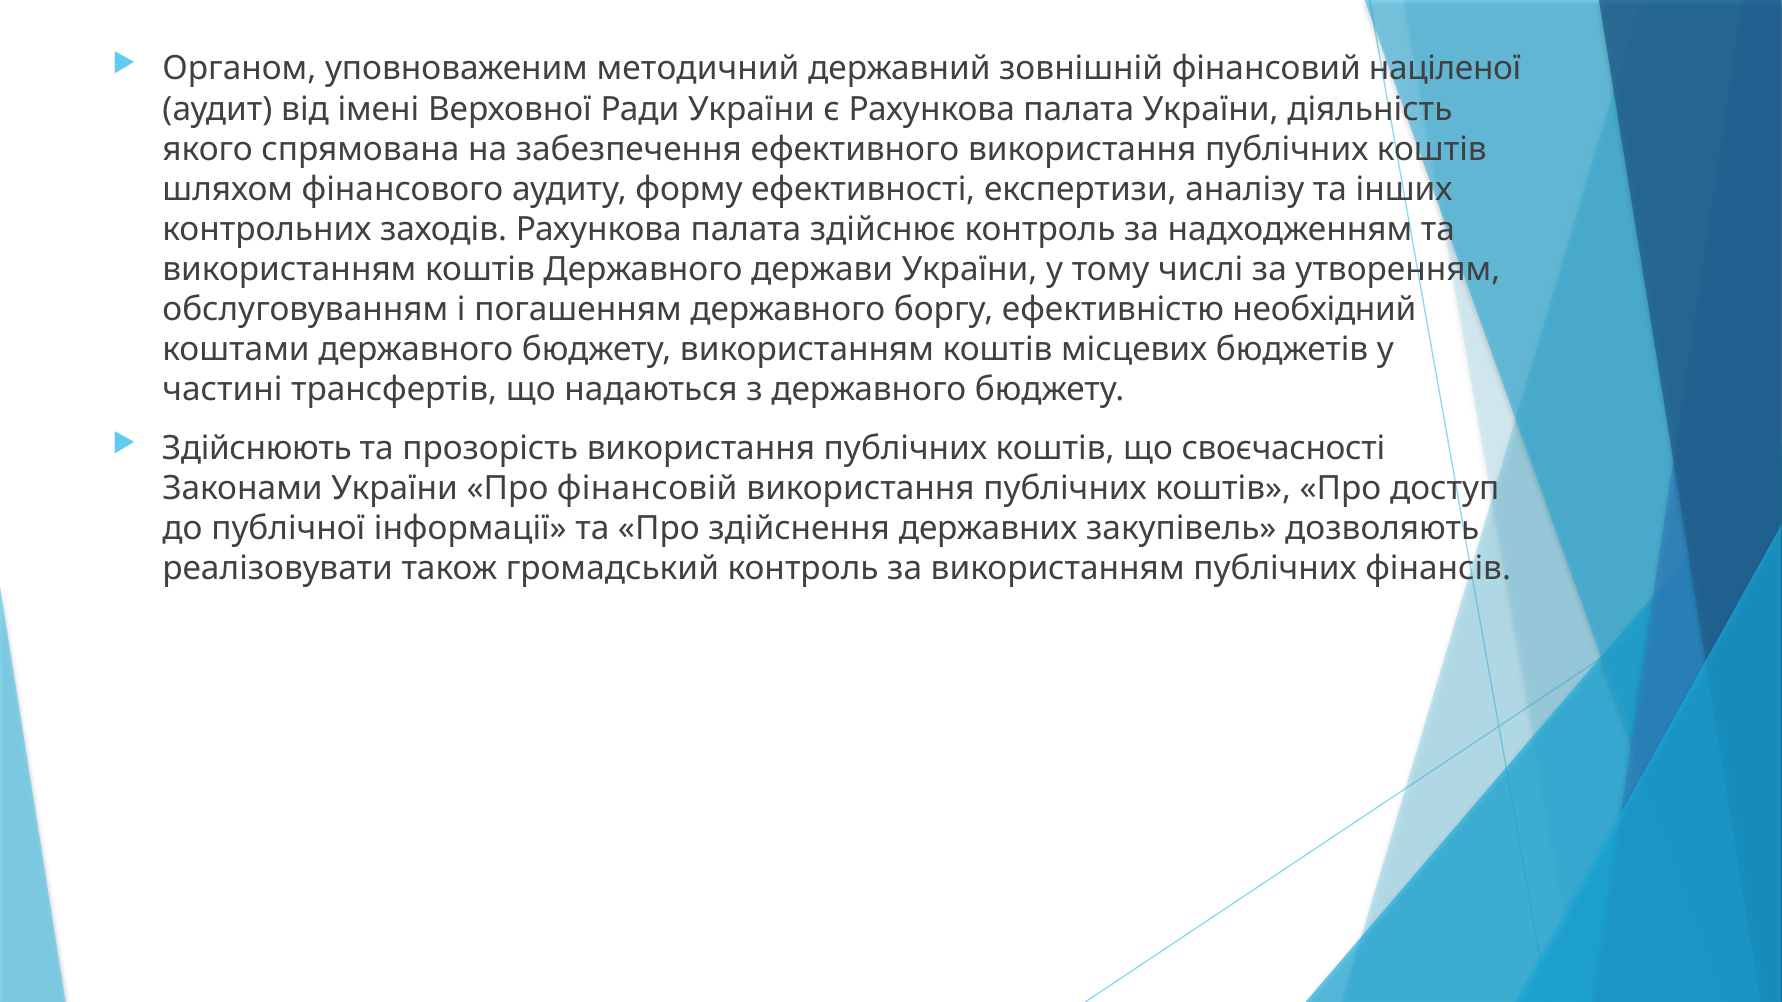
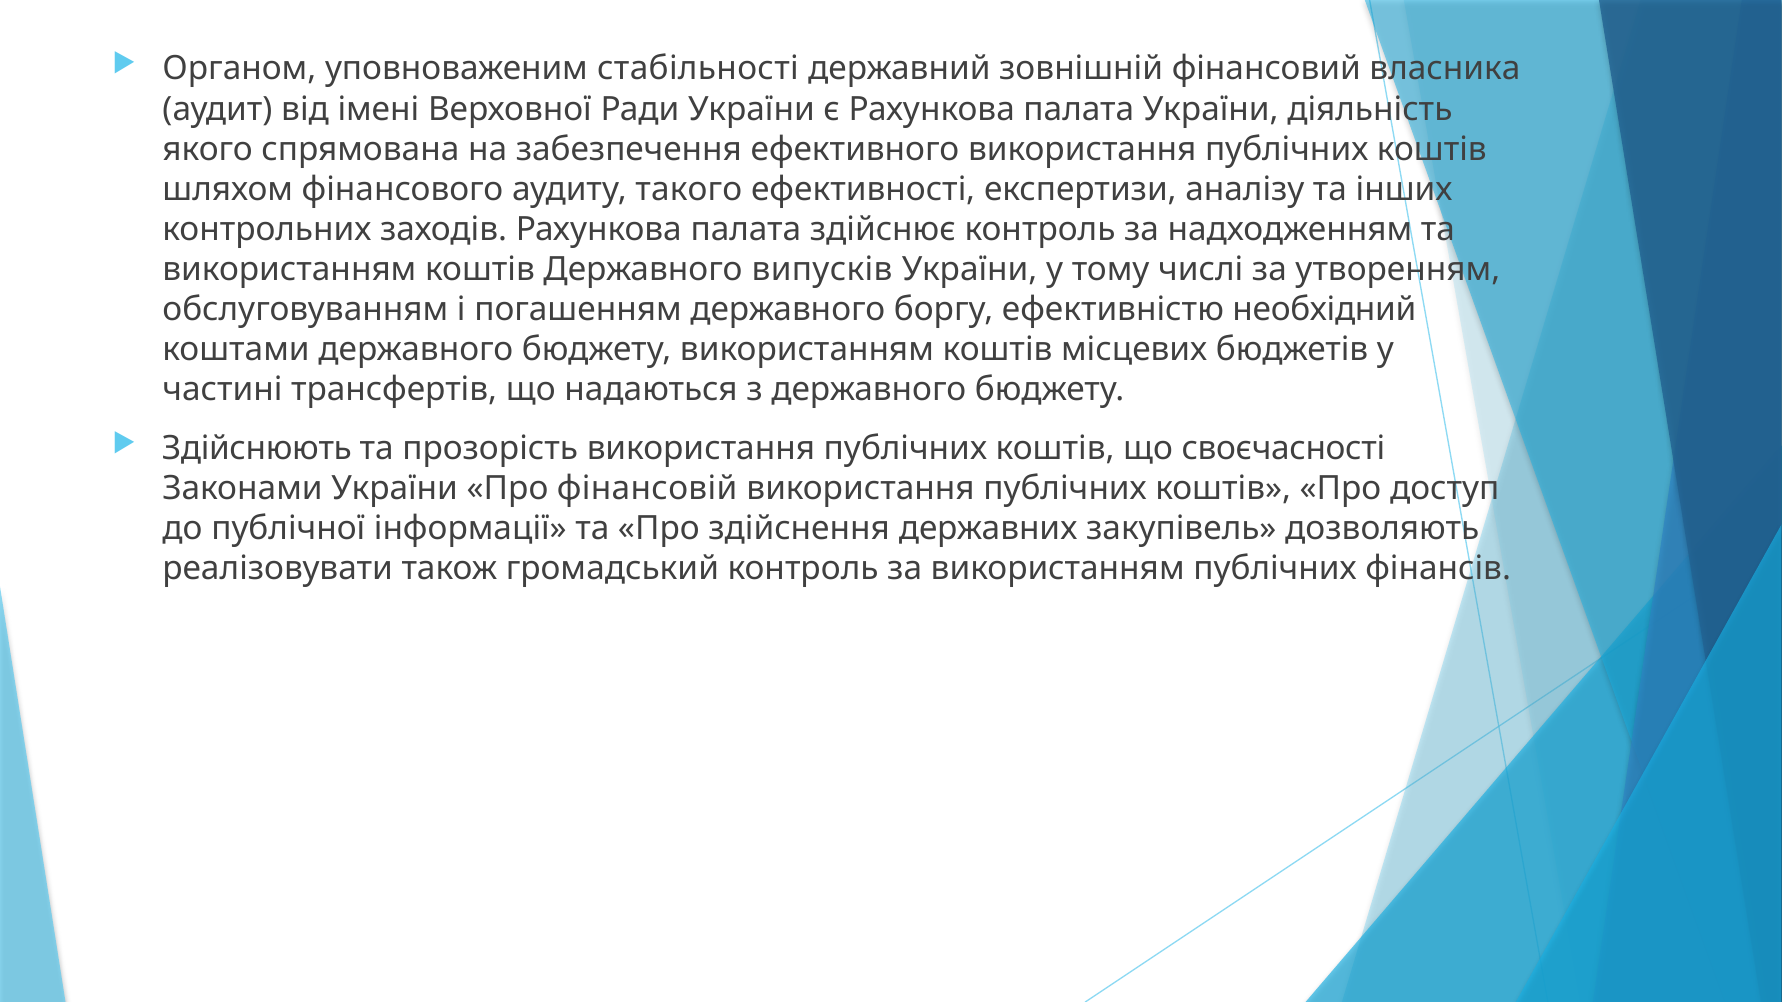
методичний: методичний -> стабільності
націленої: націленої -> власника
форму: форму -> такого
держави: держави -> випусків
